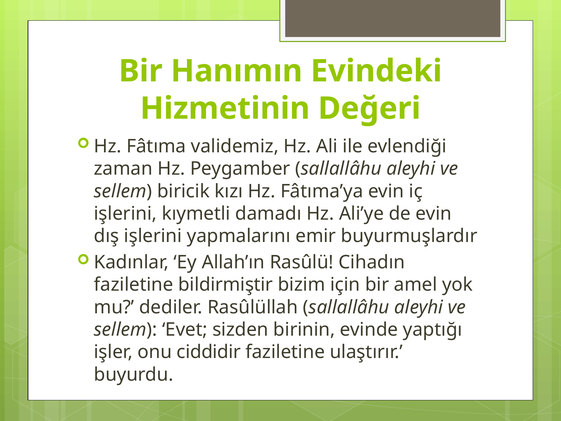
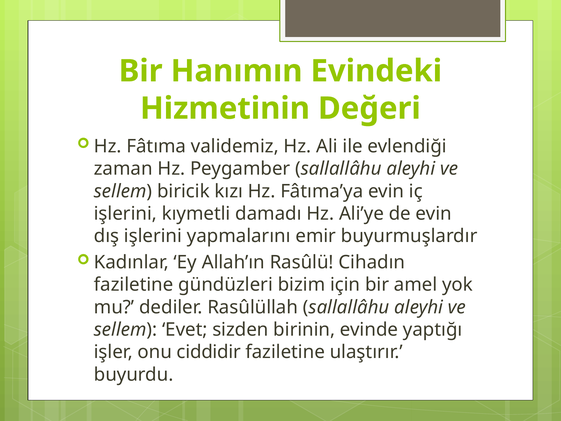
bildirmiştir: bildirmiştir -> gündüzleri
